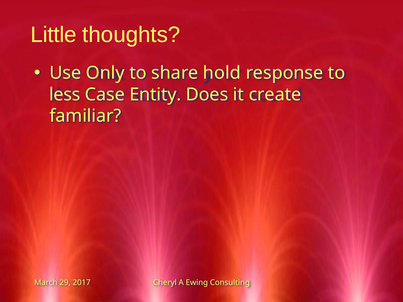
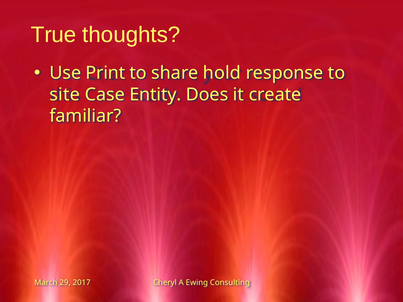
Little: Little -> True
Only: Only -> Print
less: less -> site
